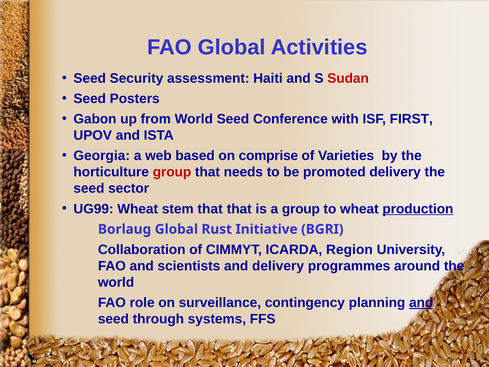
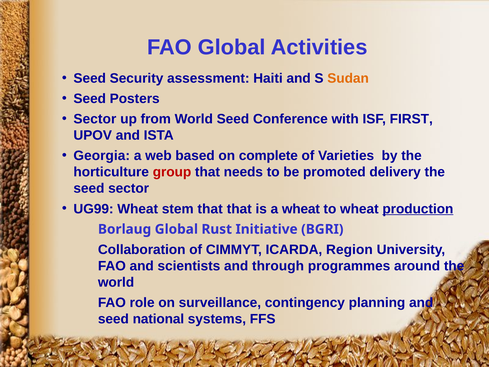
Sudan colour: red -> orange
Gabon at (95, 119): Gabon -> Sector
comprise: comprise -> complete
a group: group -> wheat
and delivery: delivery -> through
and at (421, 302) underline: present -> none
through: through -> national
